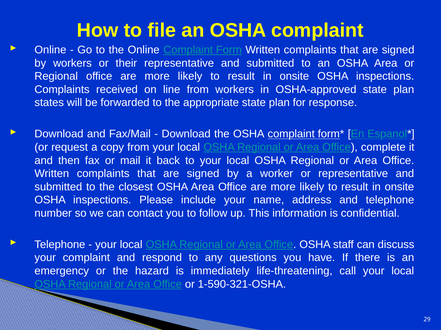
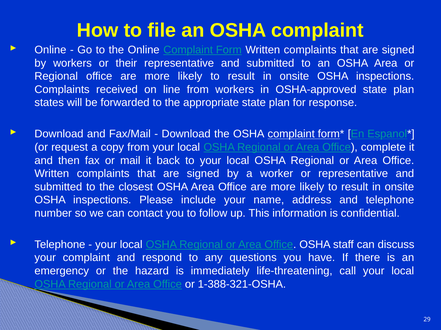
1-590-321-OSHA: 1-590-321-OSHA -> 1-388-321-OSHA
